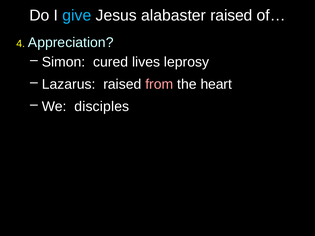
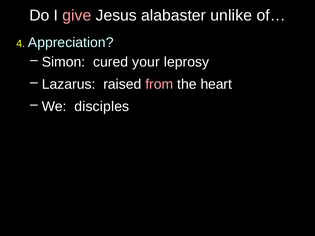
give colour: light blue -> pink
alabaster raised: raised -> unlike
lives: lives -> your
